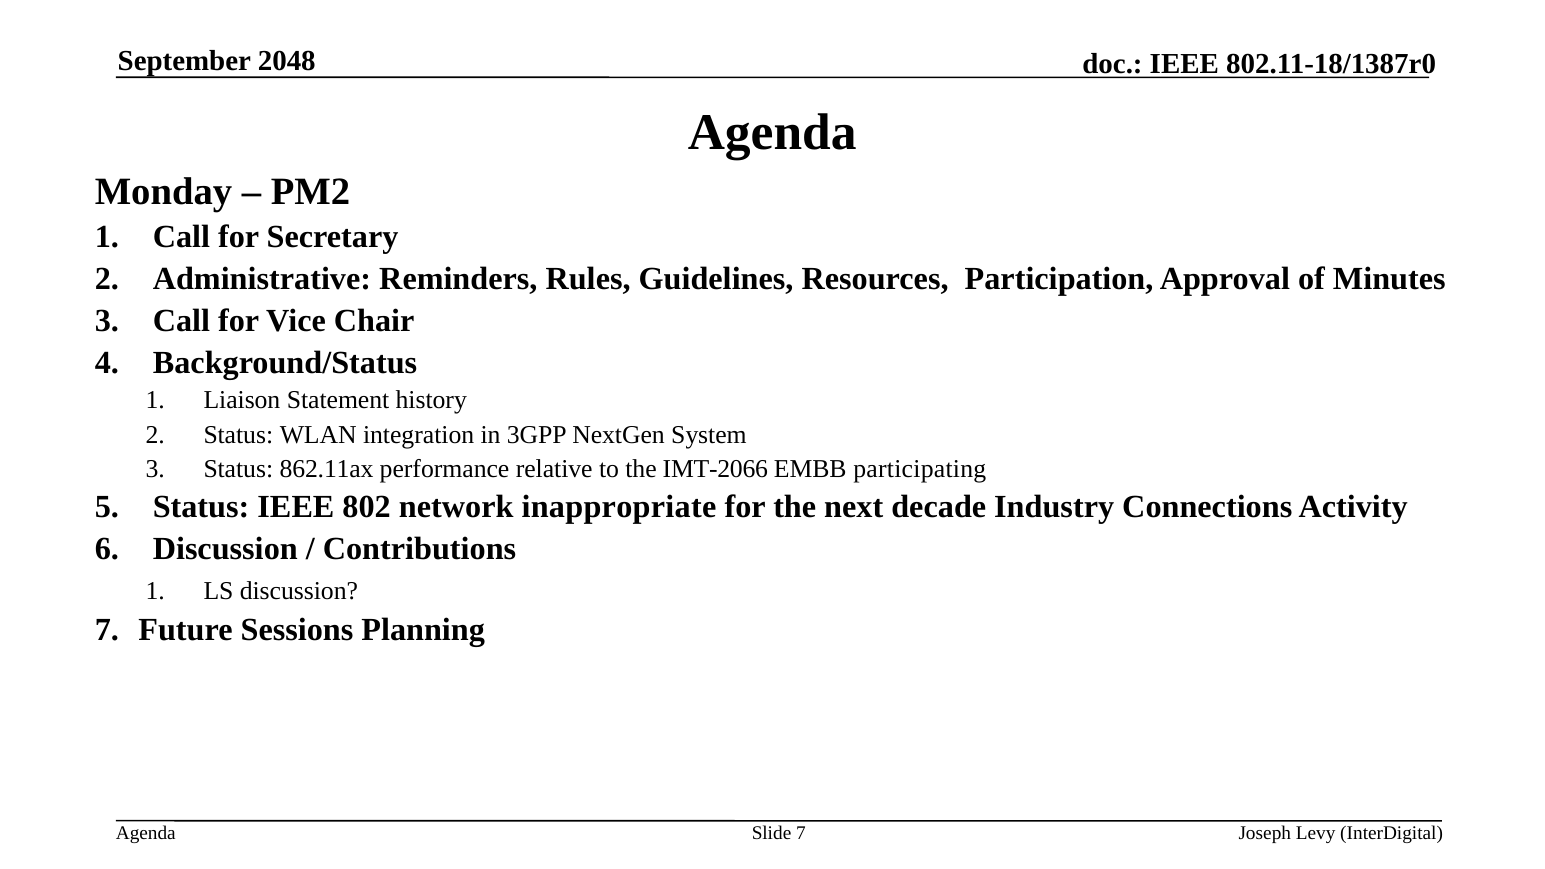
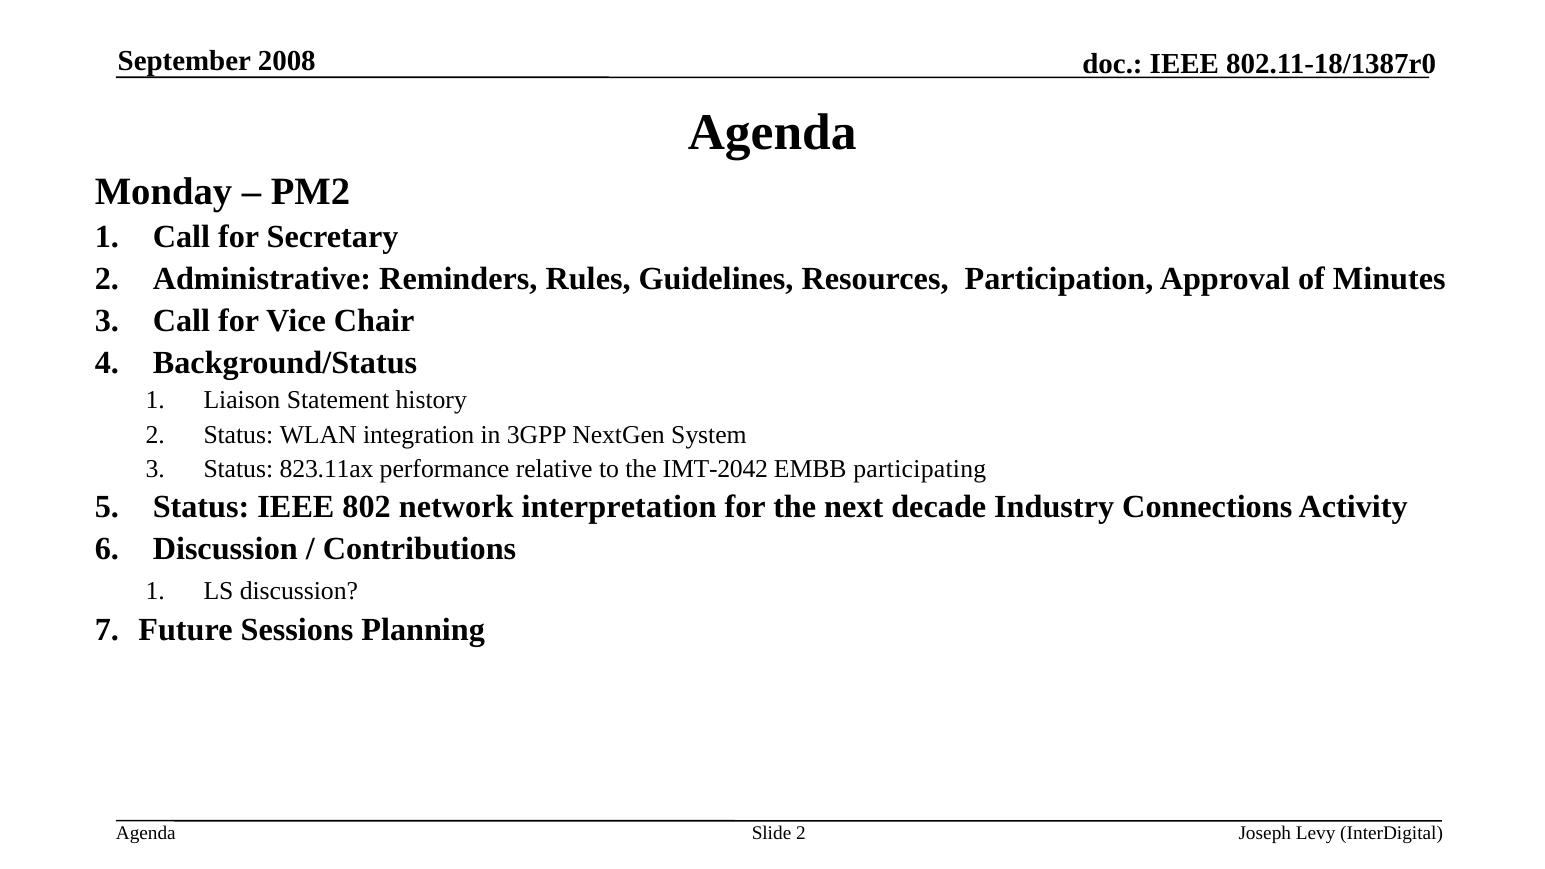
2048: 2048 -> 2008
862.11ax: 862.11ax -> 823.11ax
IMT-2066: IMT-2066 -> IMT-2042
inappropriate: inappropriate -> interpretation
Slide 7: 7 -> 2
